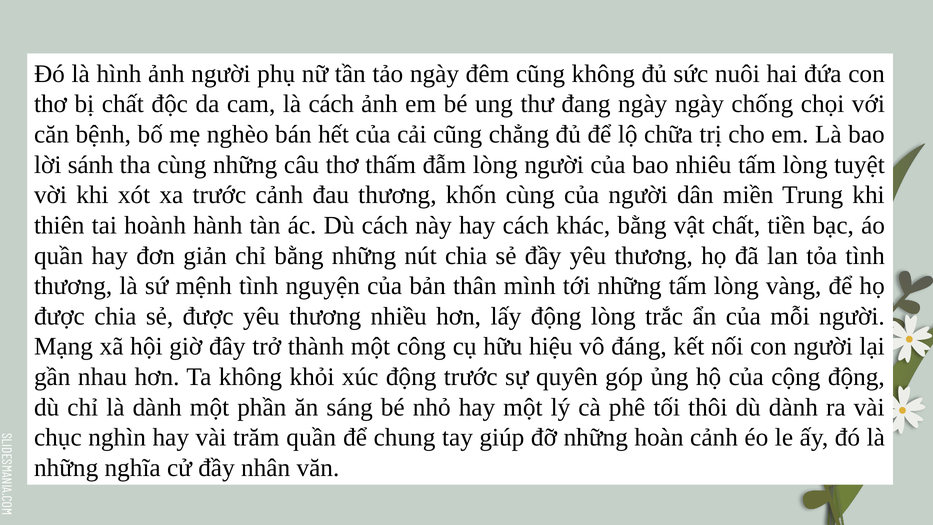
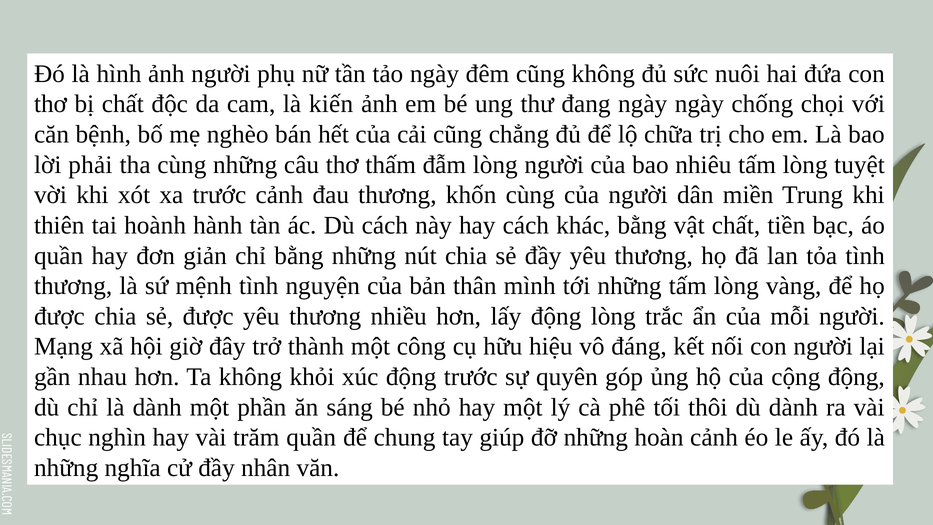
là cách: cách -> kiến
sánh: sánh -> phải
